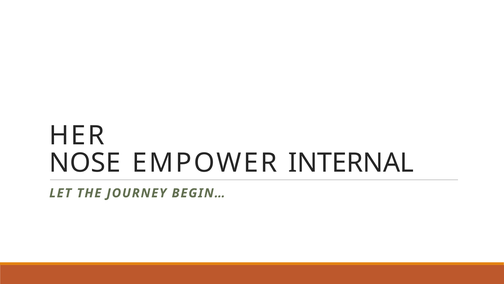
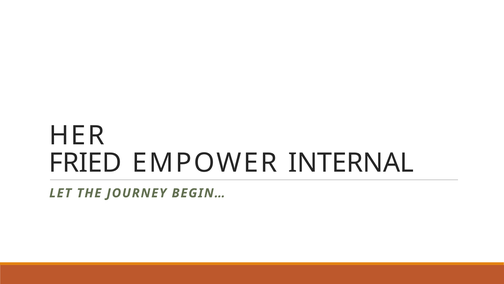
NOSE: NOSE -> FRIED
